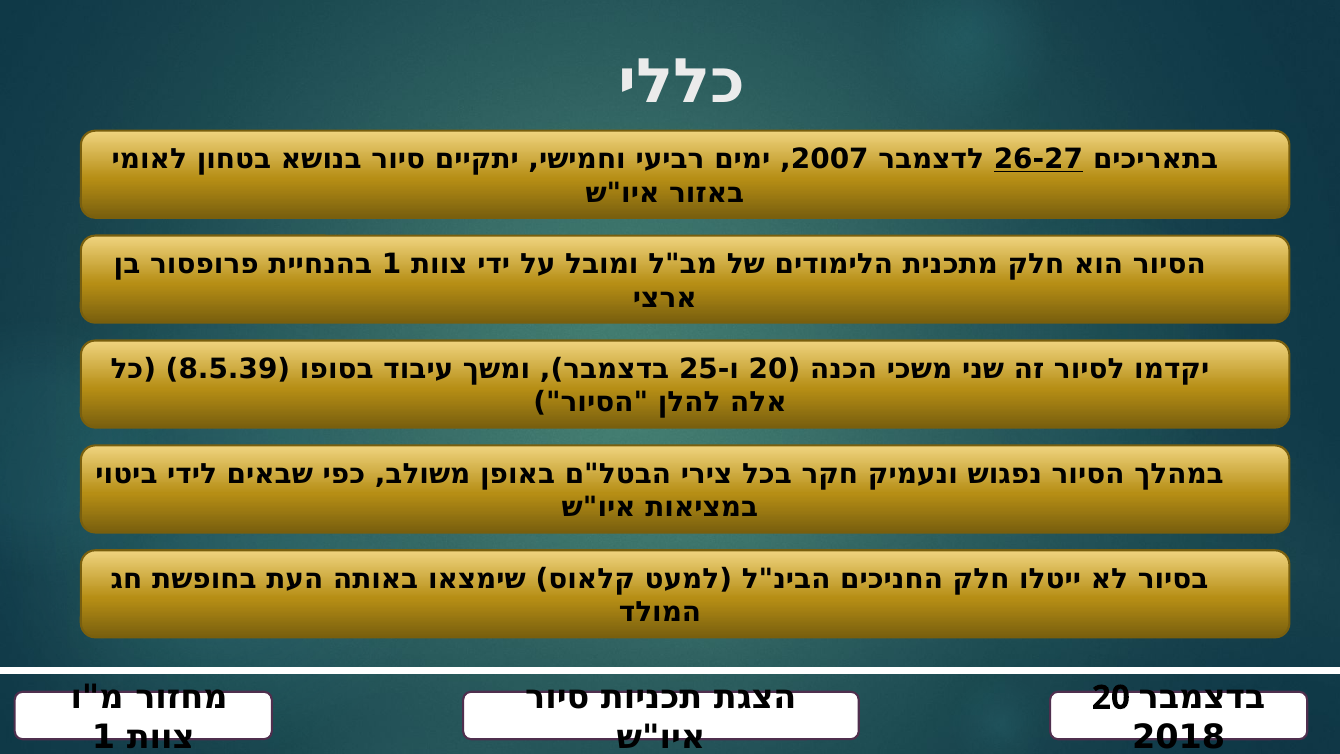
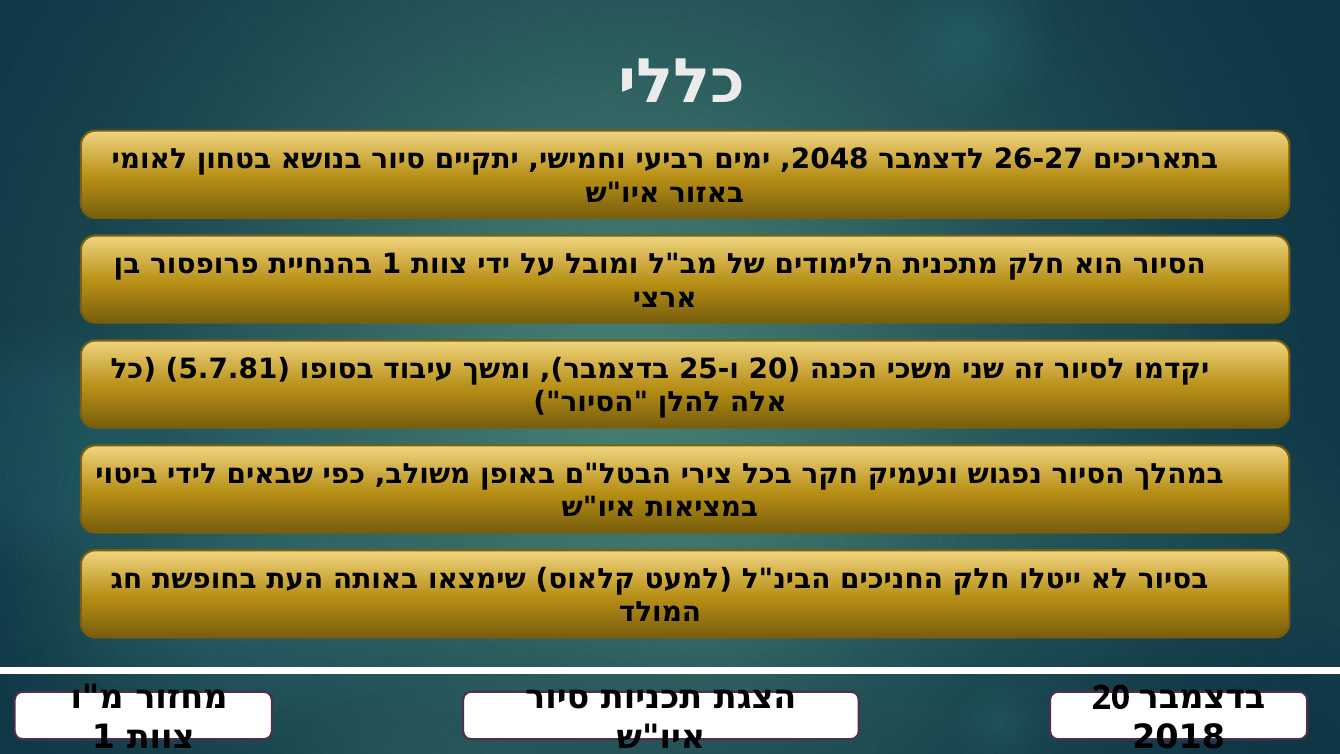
2007: 2007 -> 2048
26-27 underline: present -> none
8.5.39: 8.5.39 -> 5.7.81
